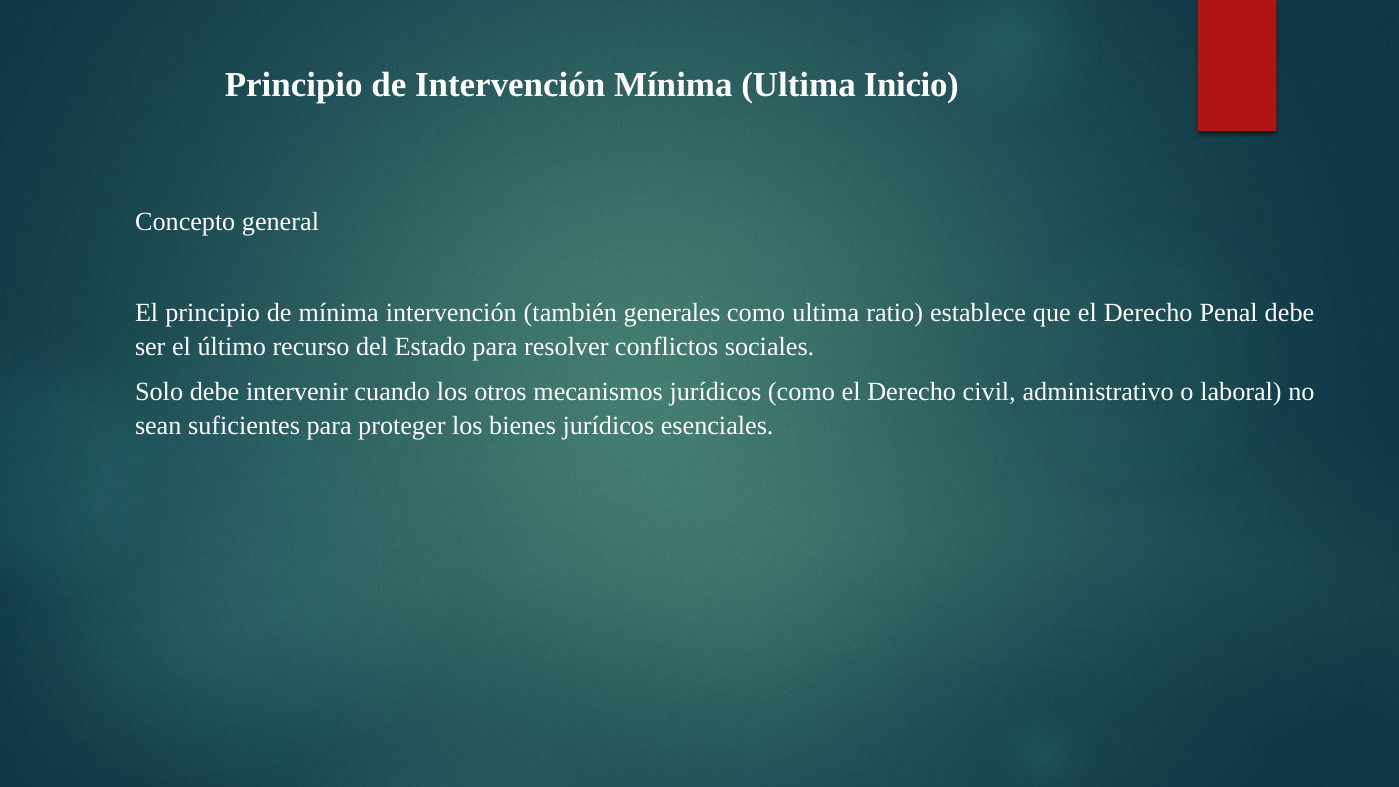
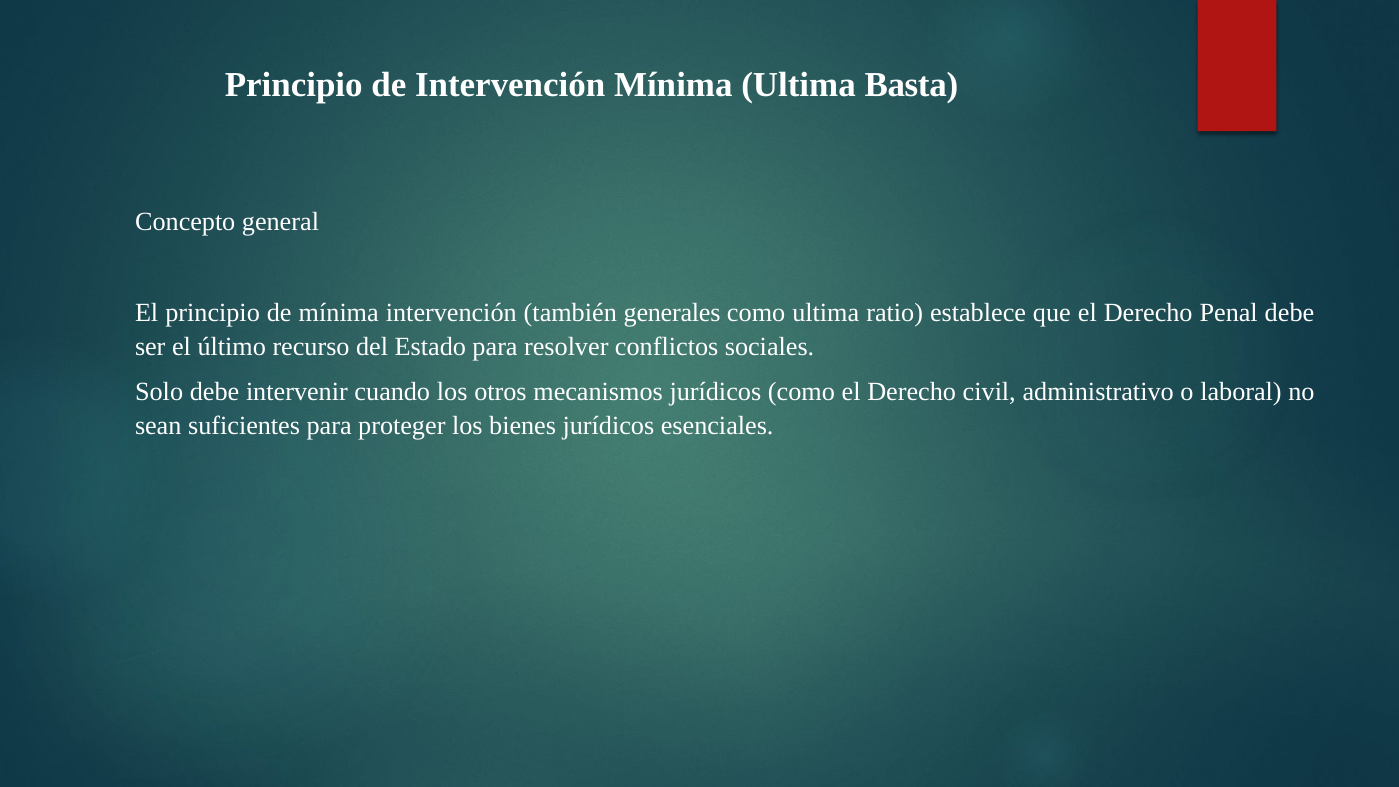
Inicio: Inicio -> Basta
